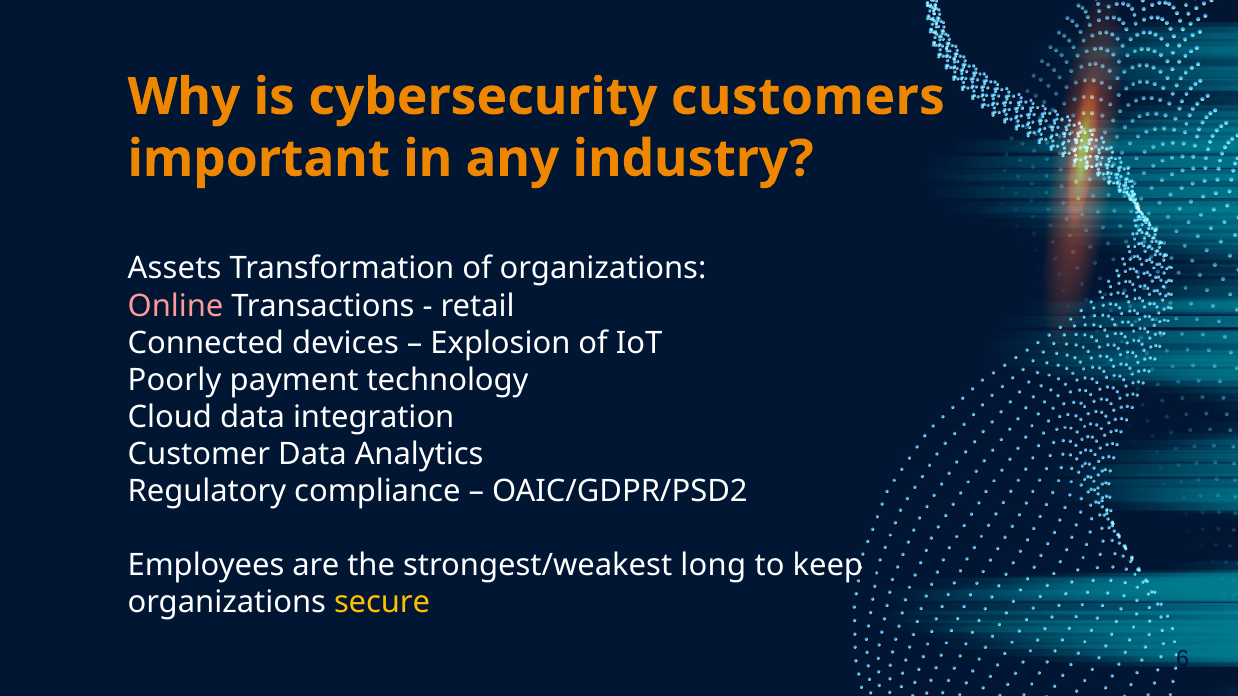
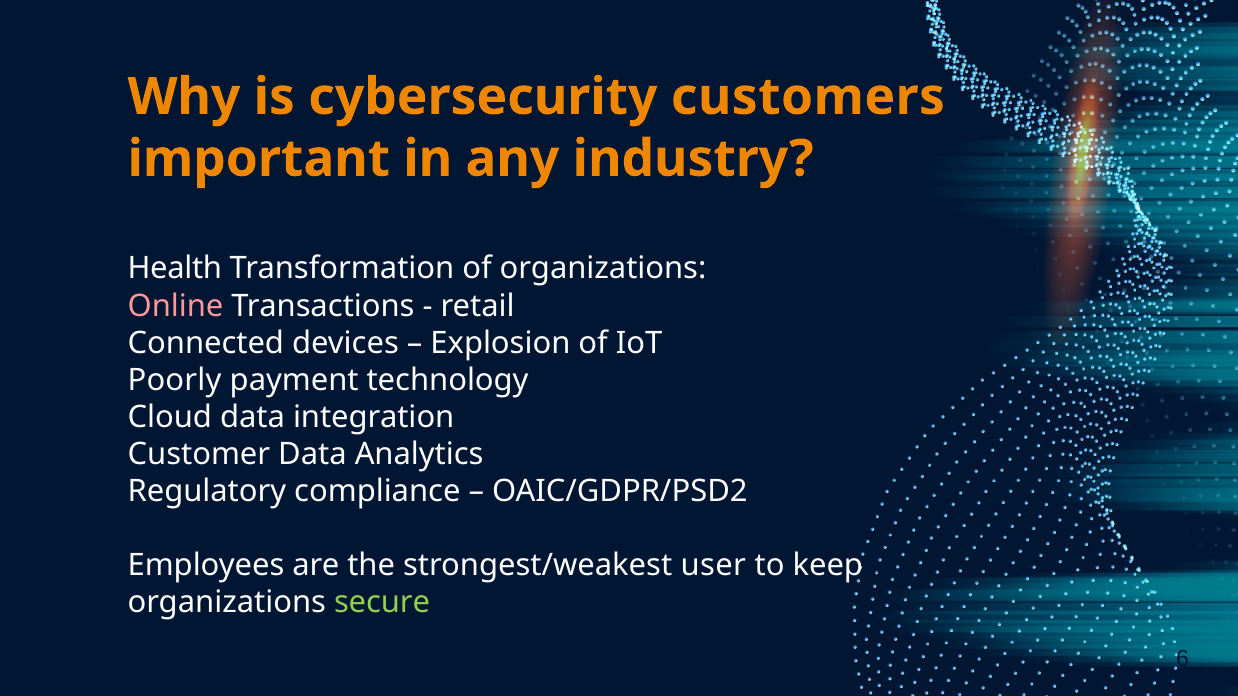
Assets: Assets -> Health
long: long -> user
secure colour: yellow -> light green
